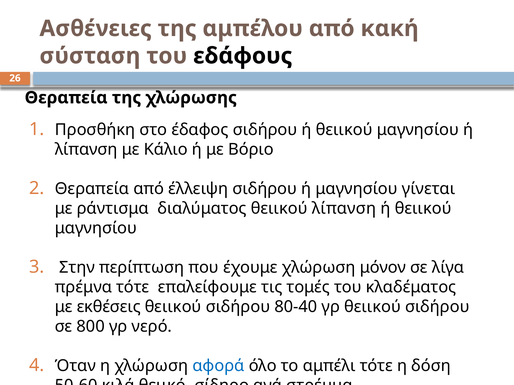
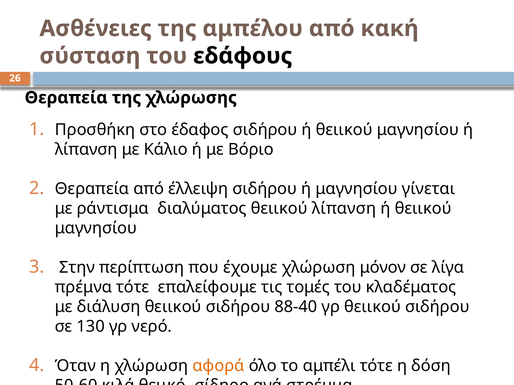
εκθέσεις: εκθέσεις -> διάλυση
80-40: 80-40 -> 88-40
800: 800 -> 130
αφορά colour: blue -> orange
